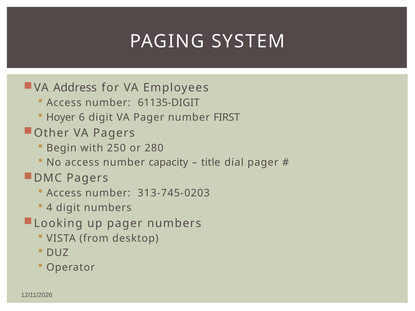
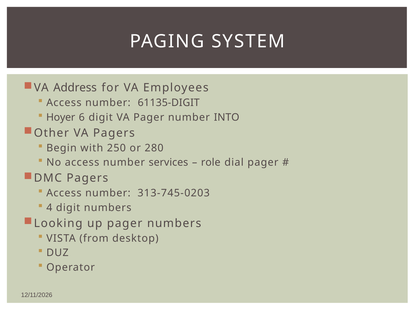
FIRST: FIRST -> INTO
capacity: capacity -> services
title: title -> role
